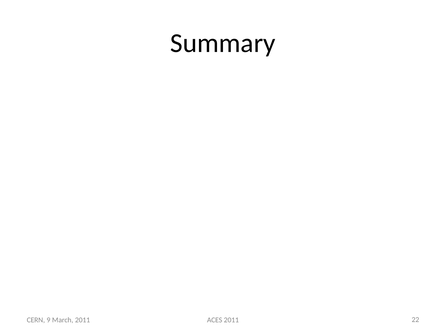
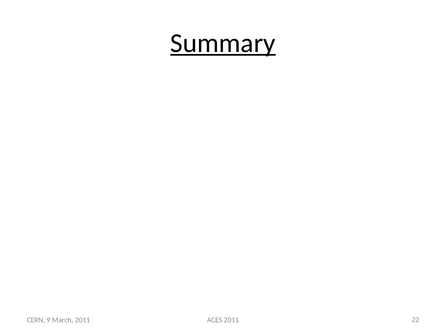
Summary underline: none -> present
